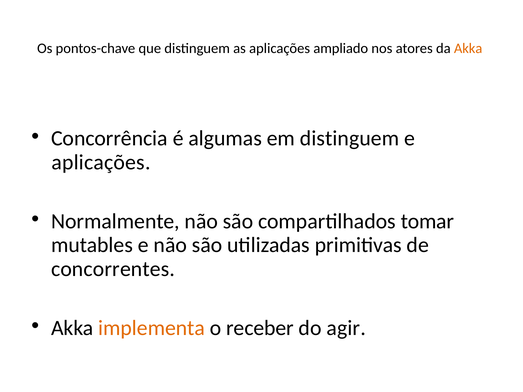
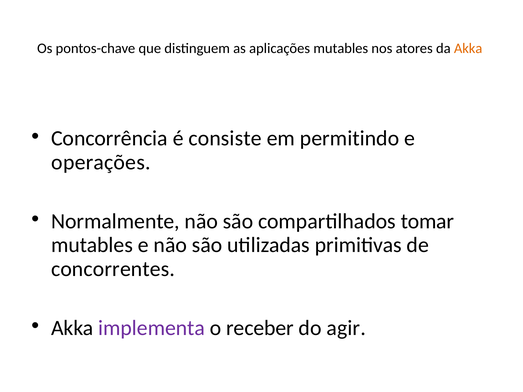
aplicações ampliado: ampliado -> mutables
algumas: algumas -> consiste
em distinguem: distinguem -> permitindo
aplicações at (101, 162): aplicações -> operações
implementa colour: orange -> purple
